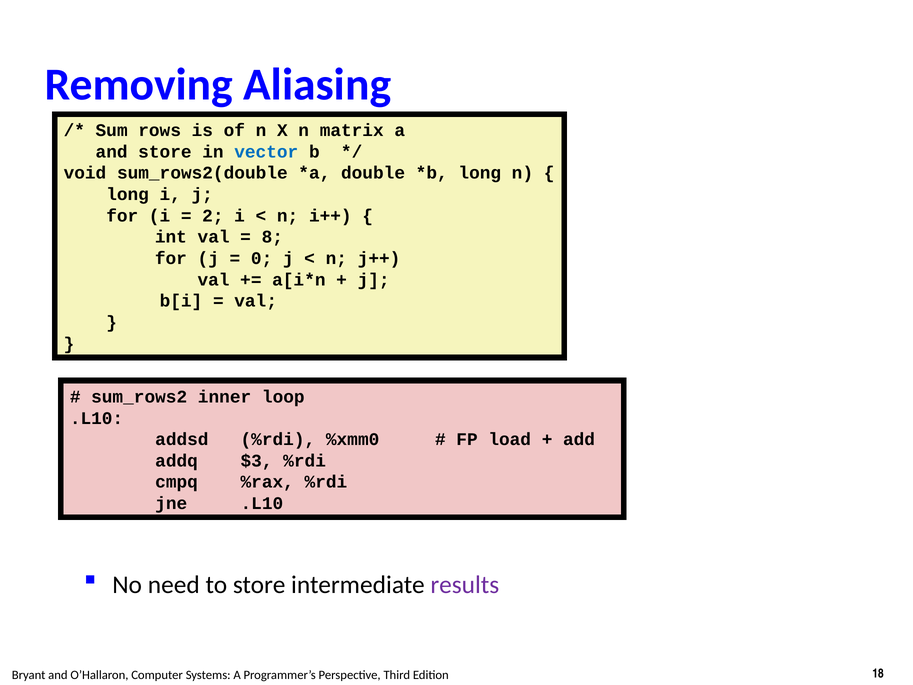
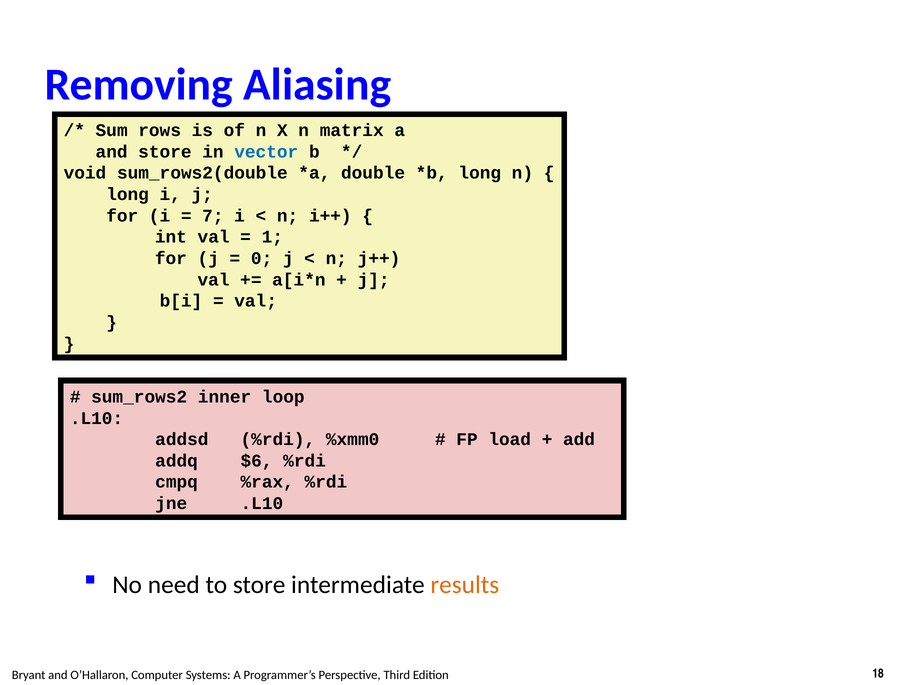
2: 2 -> 7
8: 8 -> 1
$3: $3 -> $6
results colour: purple -> orange
